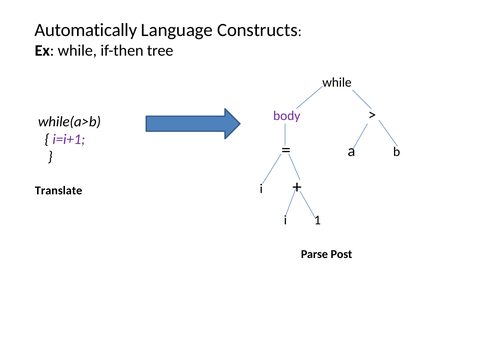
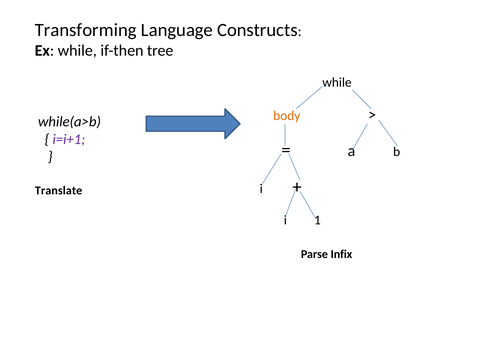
Automatically: Automatically -> Transforming
body colour: purple -> orange
Post: Post -> Infix
